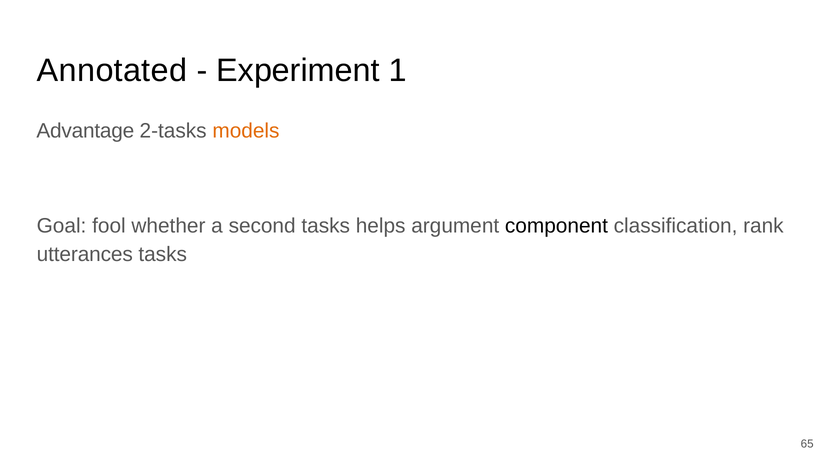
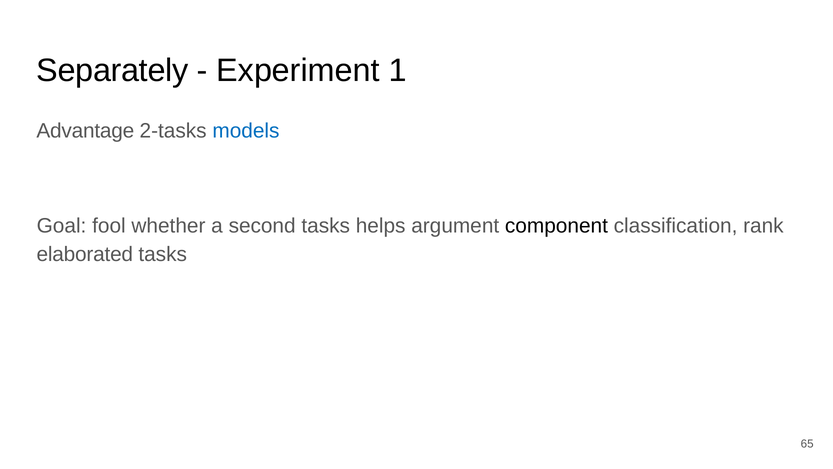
Annotated: Annotated -> Separately
models colour: orange -> blue
utterances: utterances -> elaborated
